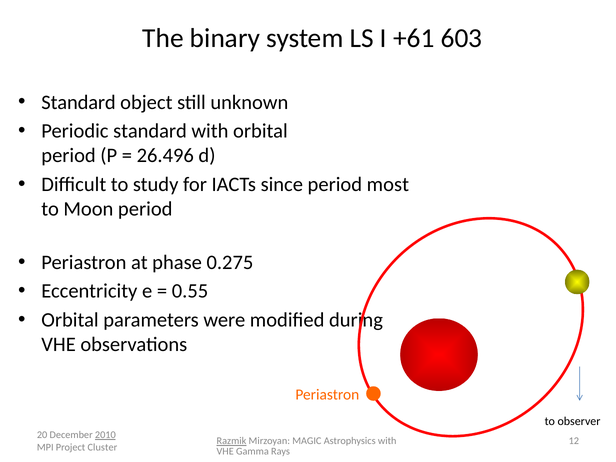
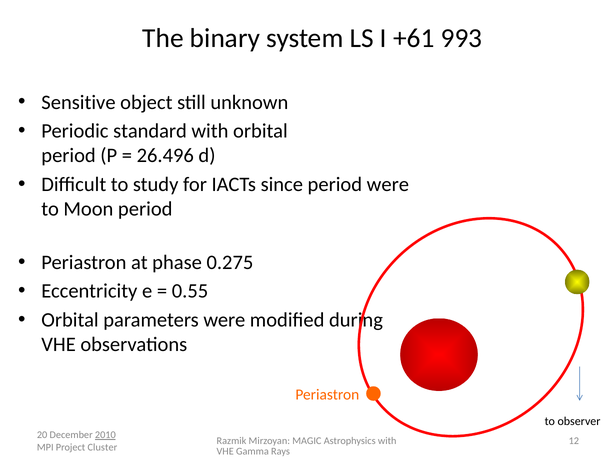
603: 603 -> 993
Standard at (79, 102): Standard -> Sensitive
period most: most -> were
Razmik underline: present -> none
